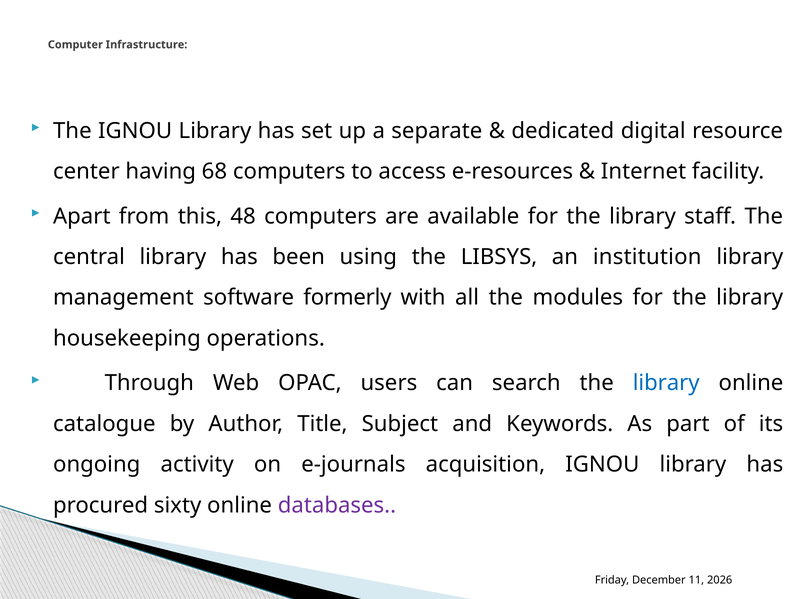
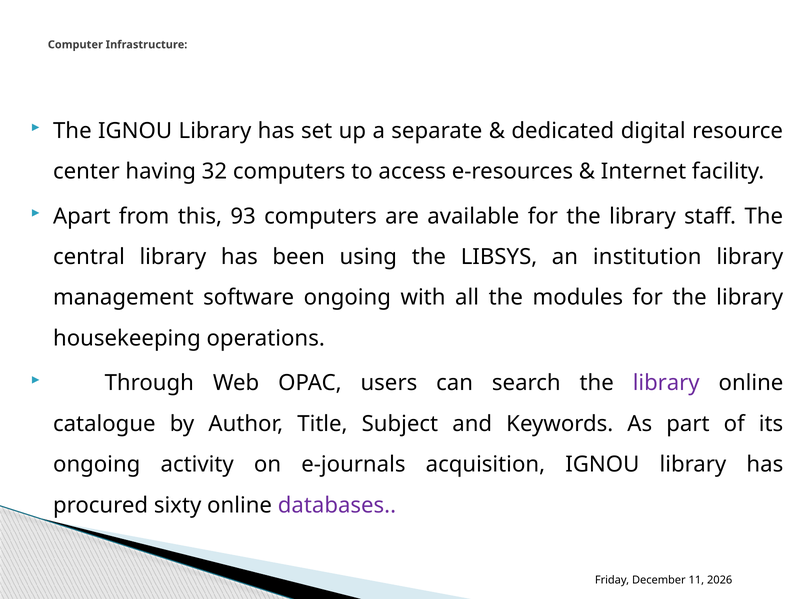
68: 68 -> 32
48: 48 -> 93
software formerly: formerly -> ongoing
library at (666, 383) colour: blue -> purple
